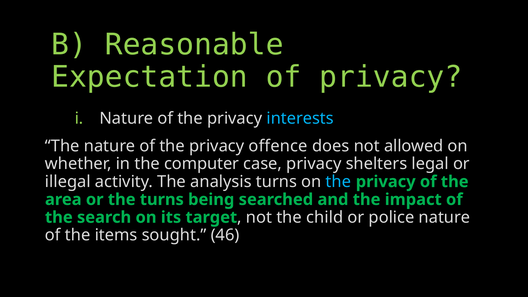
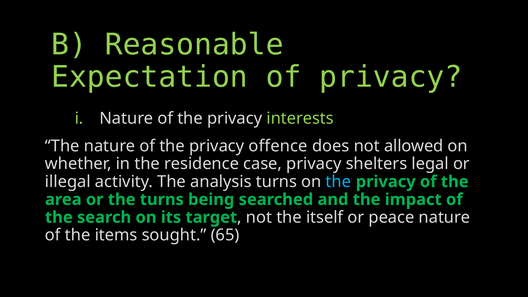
interests colour: light blue -> light green
computer: computer -> residence
child: child -> itself
police: police -> peace
46: 46 -> 65
